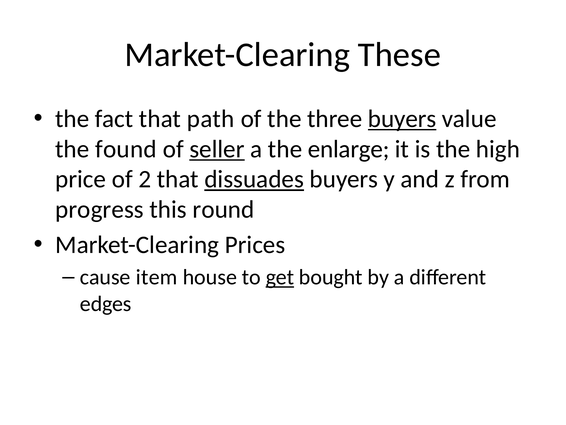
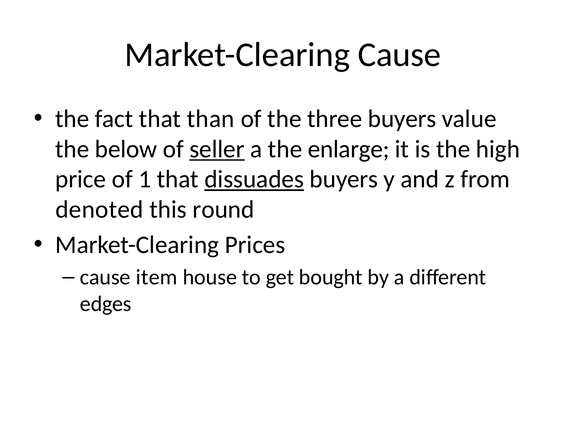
Market-Clearing These: These -> Cause
path: path -> than
buyers at (402, 119) underline: present -> none
found: found -> below
2: 2 -> 1
progress: progress -> denoted
get underline: present -> none
